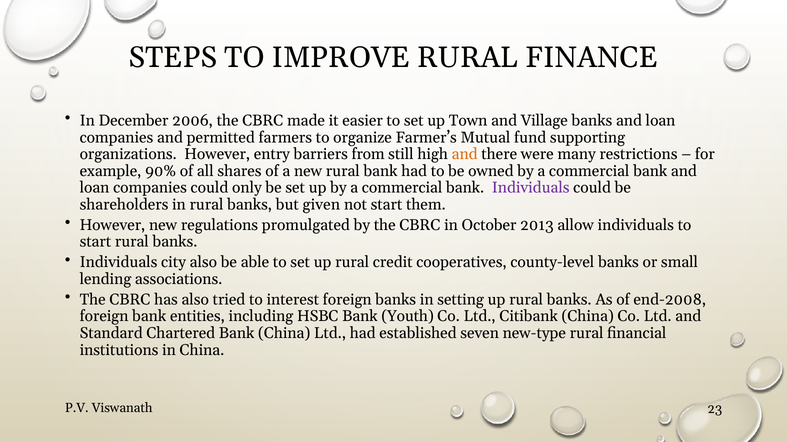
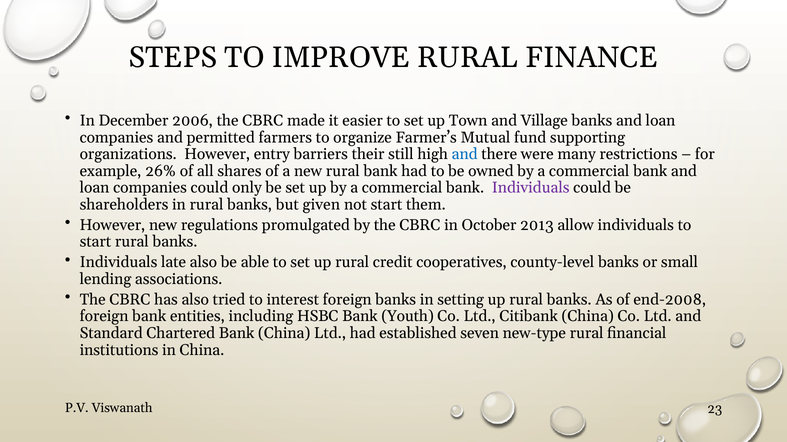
from: from -> their
and at (465, 154) colour: orange -> blue
90%: 90% -> 26%
city: city -> late
